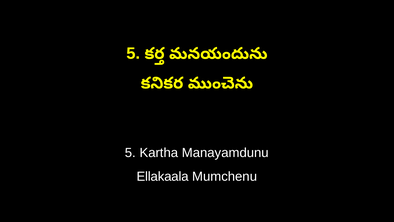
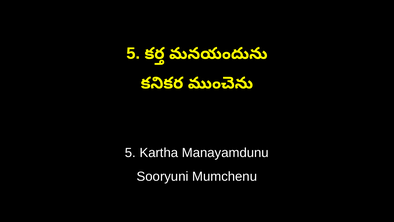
Ellakaala: Ellakaala -> Sooryuni
